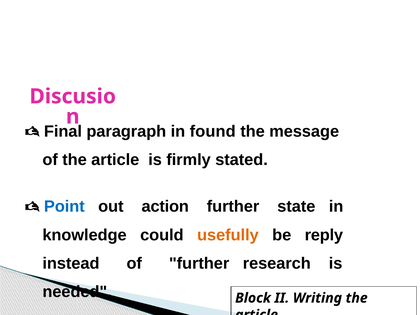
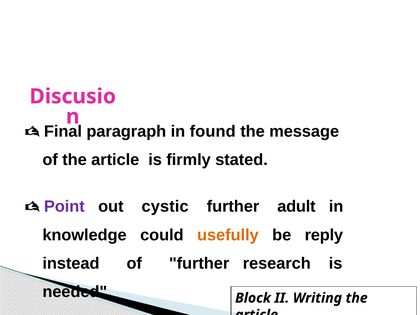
Point colour: blue -> purple
action: action -> cystic
state: state -> adult
